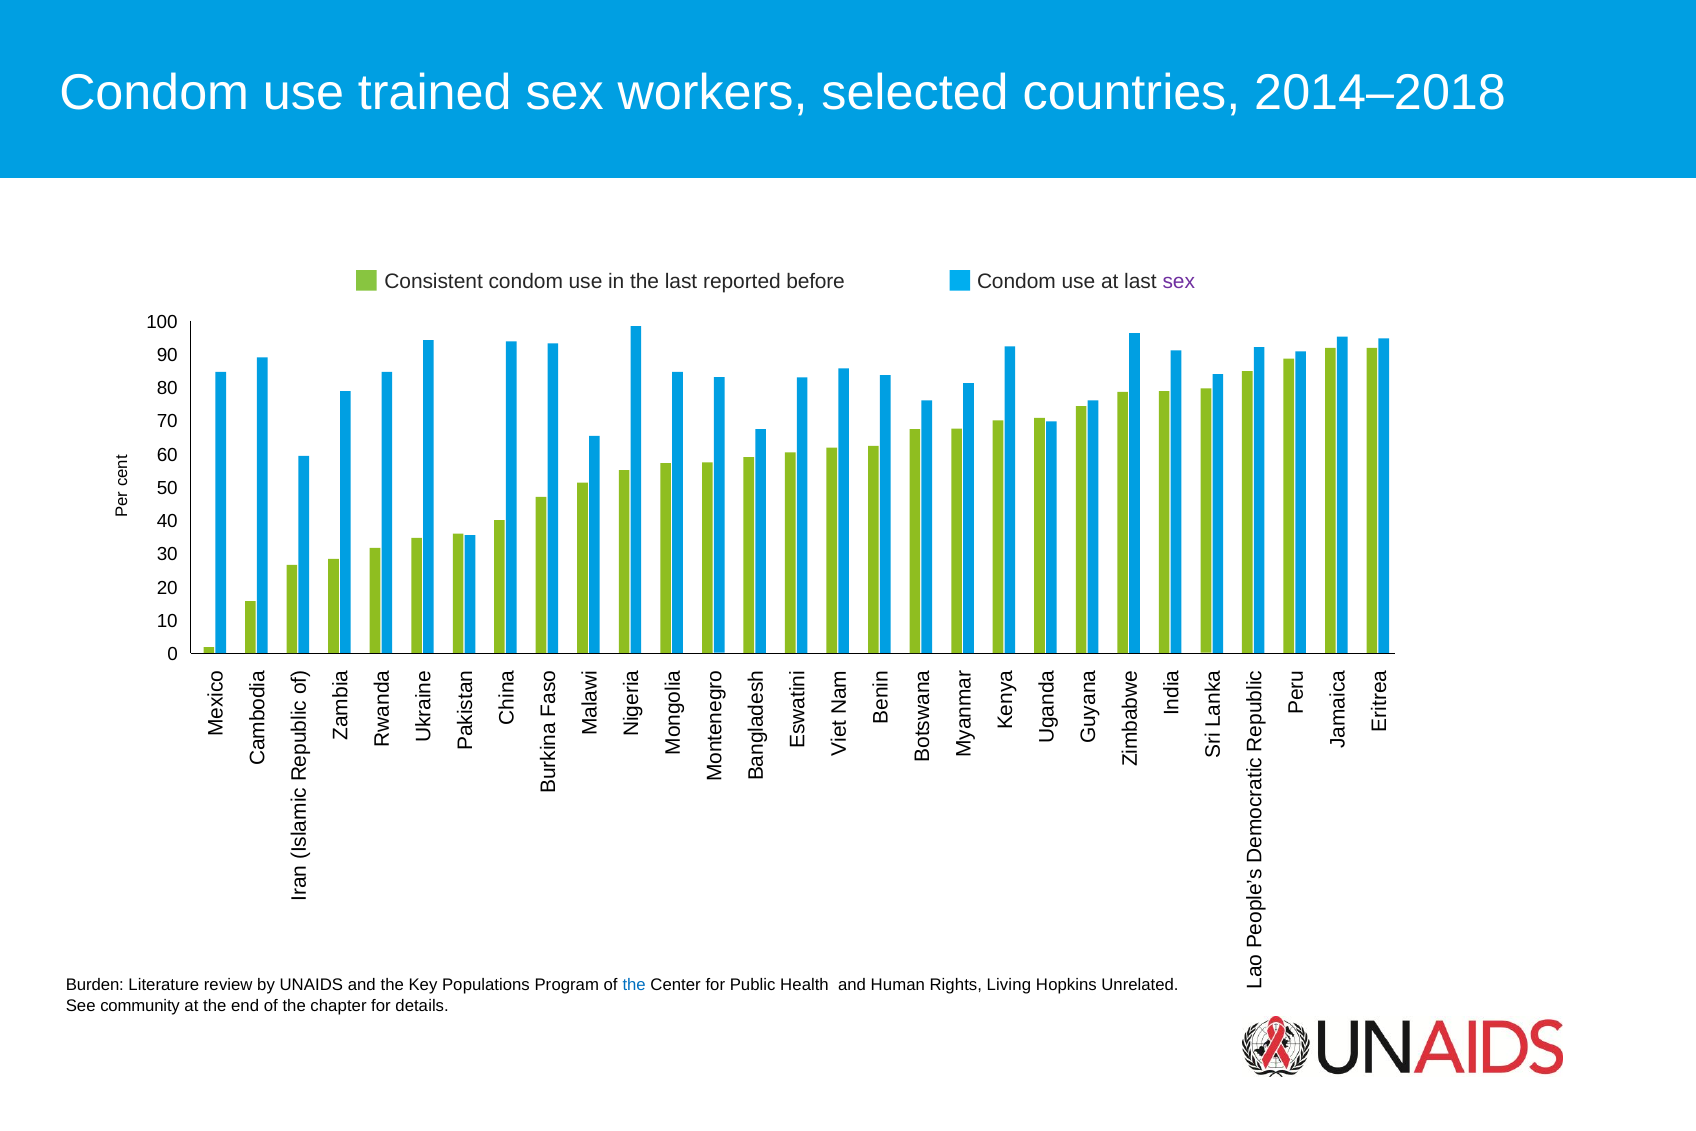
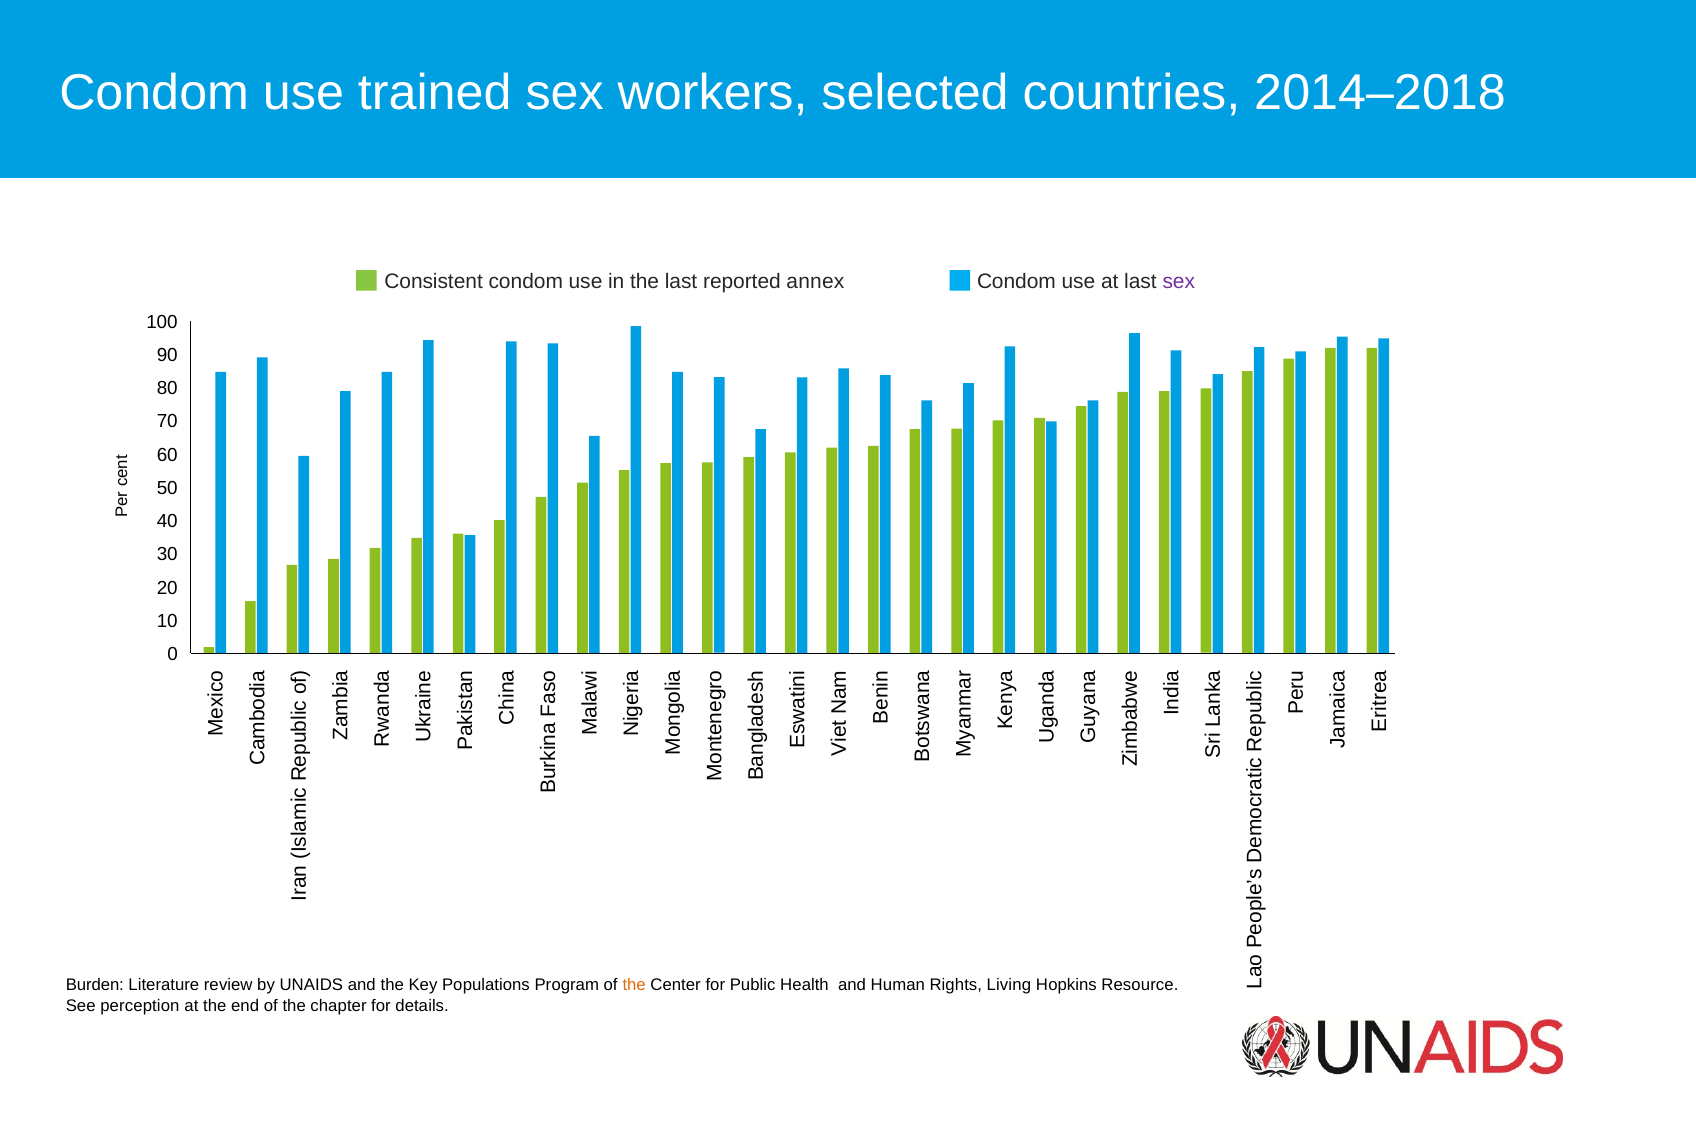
before: before -> annex
the at (634, 985) colour: blue -> orange
Unrelated: Unrelated -> Resource
community: community -> perception
